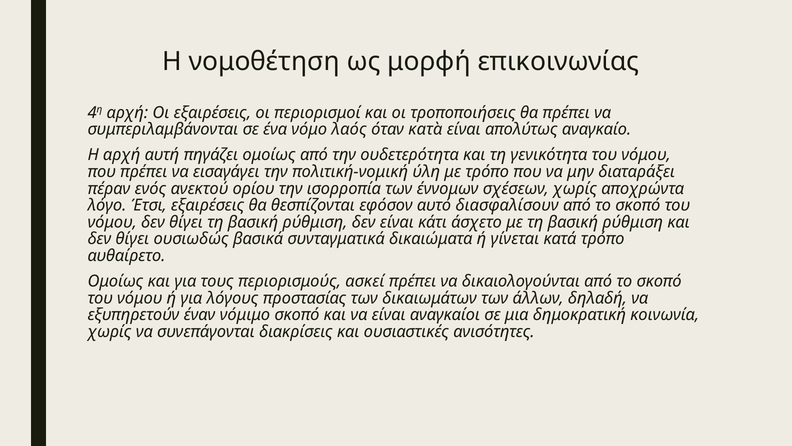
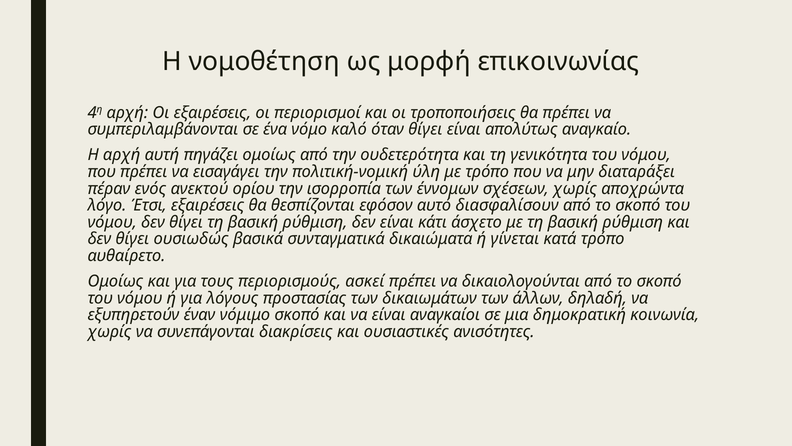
λαός: λαός -> καλό
όταν κατὰ: κατὰ -> θίγει
